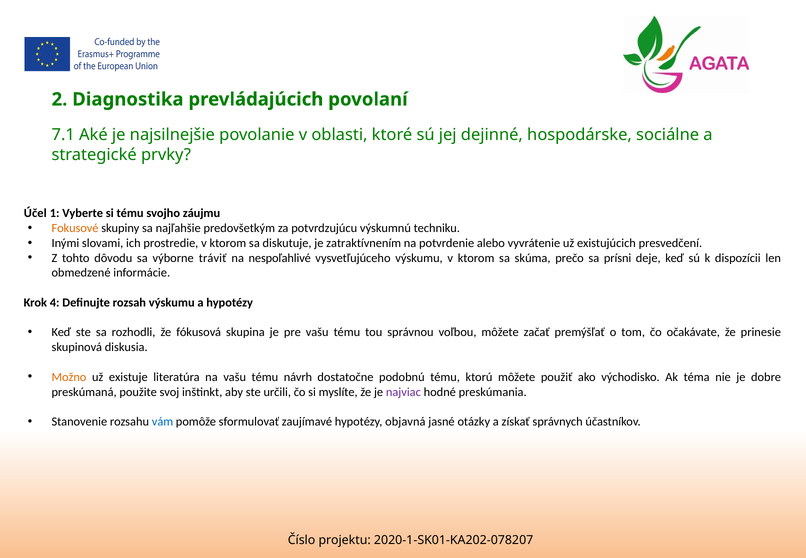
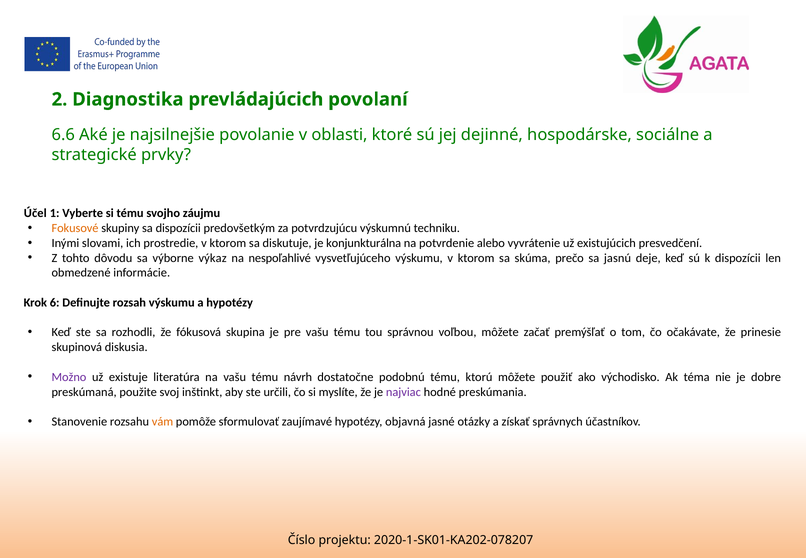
7.1: 7.1 -> 6.6
sa najľahšie: najľahšie -> dispozícii
zatraktívnením: zatraktívnením -> konjunkturálna
tráviť: tráviť -> výkaz
prísni: prísni -> jasnú
4: 4 -> 6
Možno colour: orange -> purple
vám colour: blue -> orange
